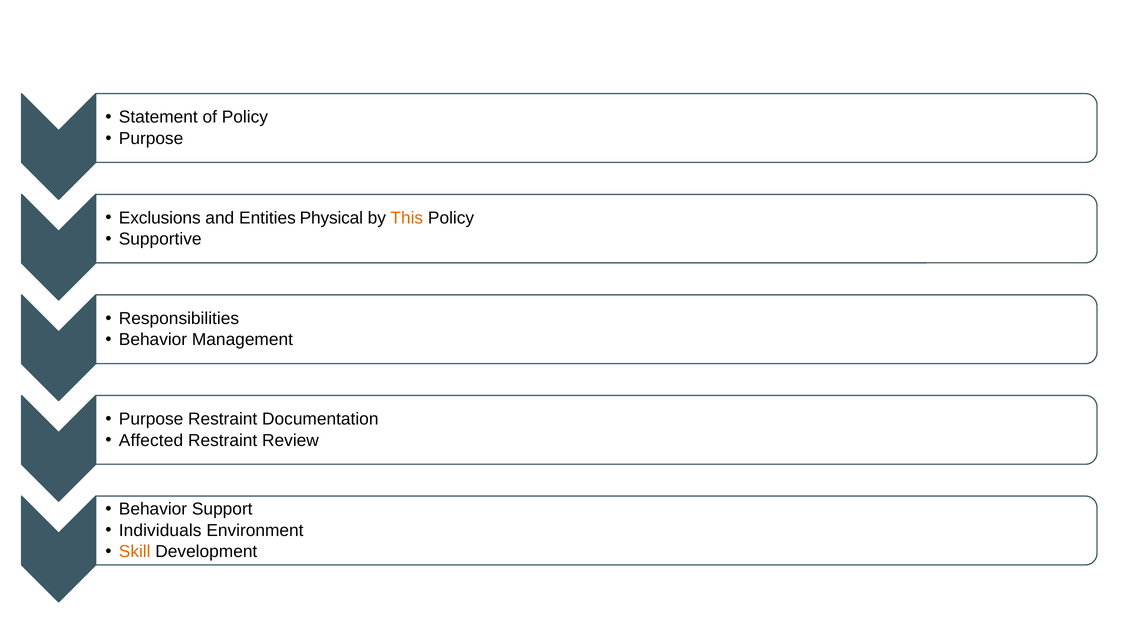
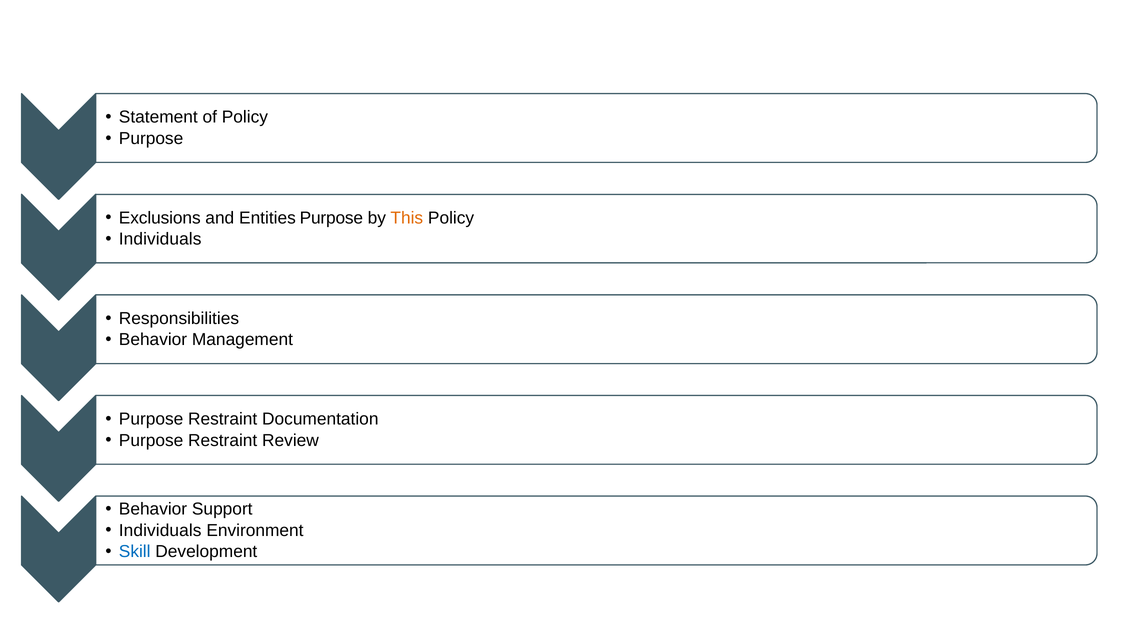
Entities Physical: Physical -> Purpose
Supportive at (160, 239): Supportive -> Individuals
Affected at (151, 441): Affected -> Purpose
Skill colour: orange -> blue
